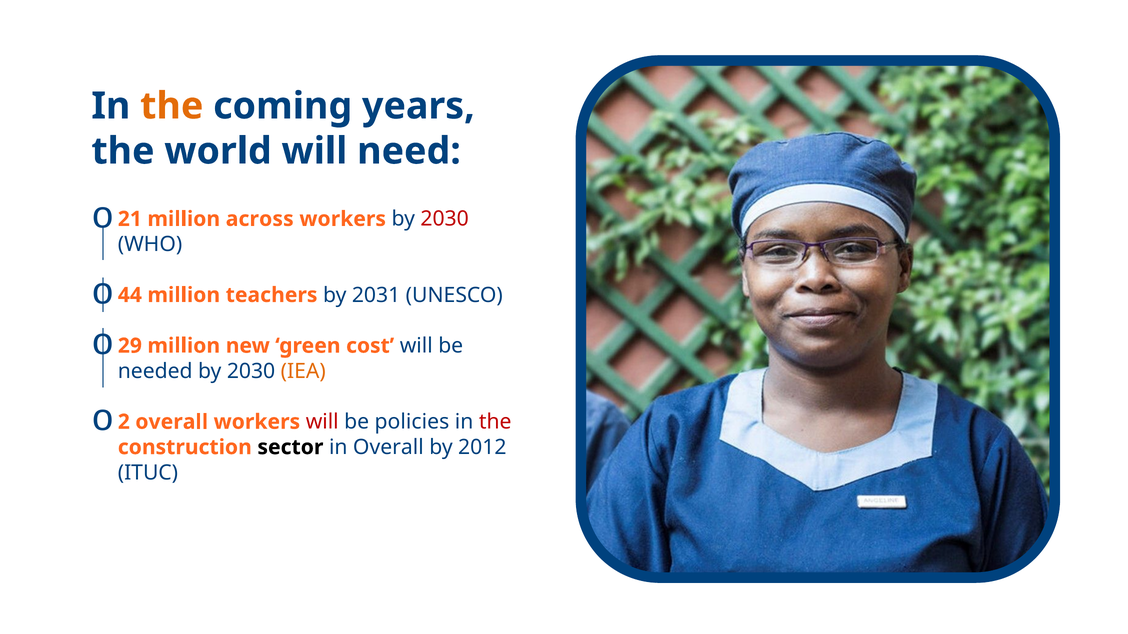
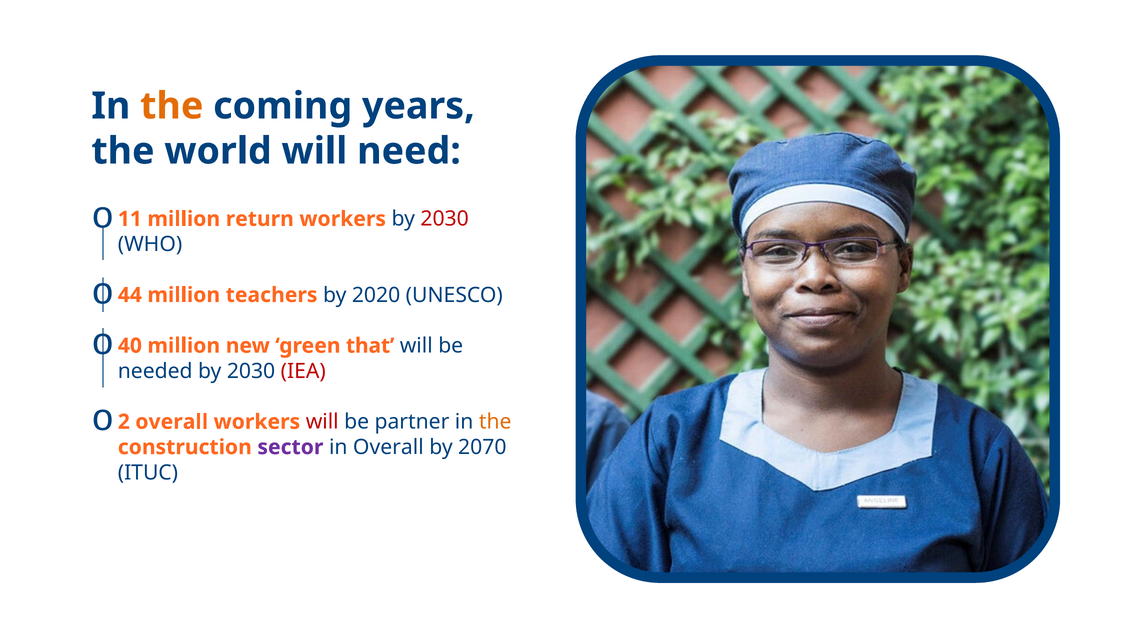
21: 21 -> 11
across: across -> return
2031: 2031 -> 2020
29: 29 -> 40
cost: cost -> that
IEA colour: orange -> red
policies: policies -> partner
the at (495, 422) colour: red -> orange
sector colour: black -> purple
2012: 2012 -> 2070
